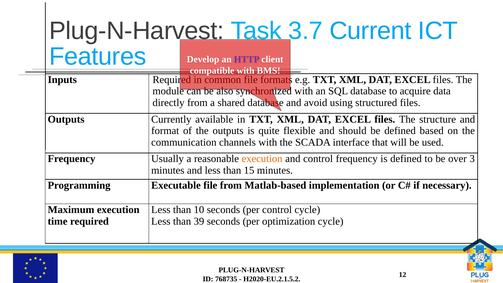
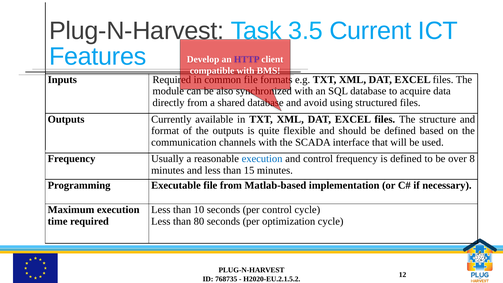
3.7: 3.7 -> 3.5
execution at (262, 159) colour: orange -> blue
3: 3 -> 8
39: 39 -> 80
